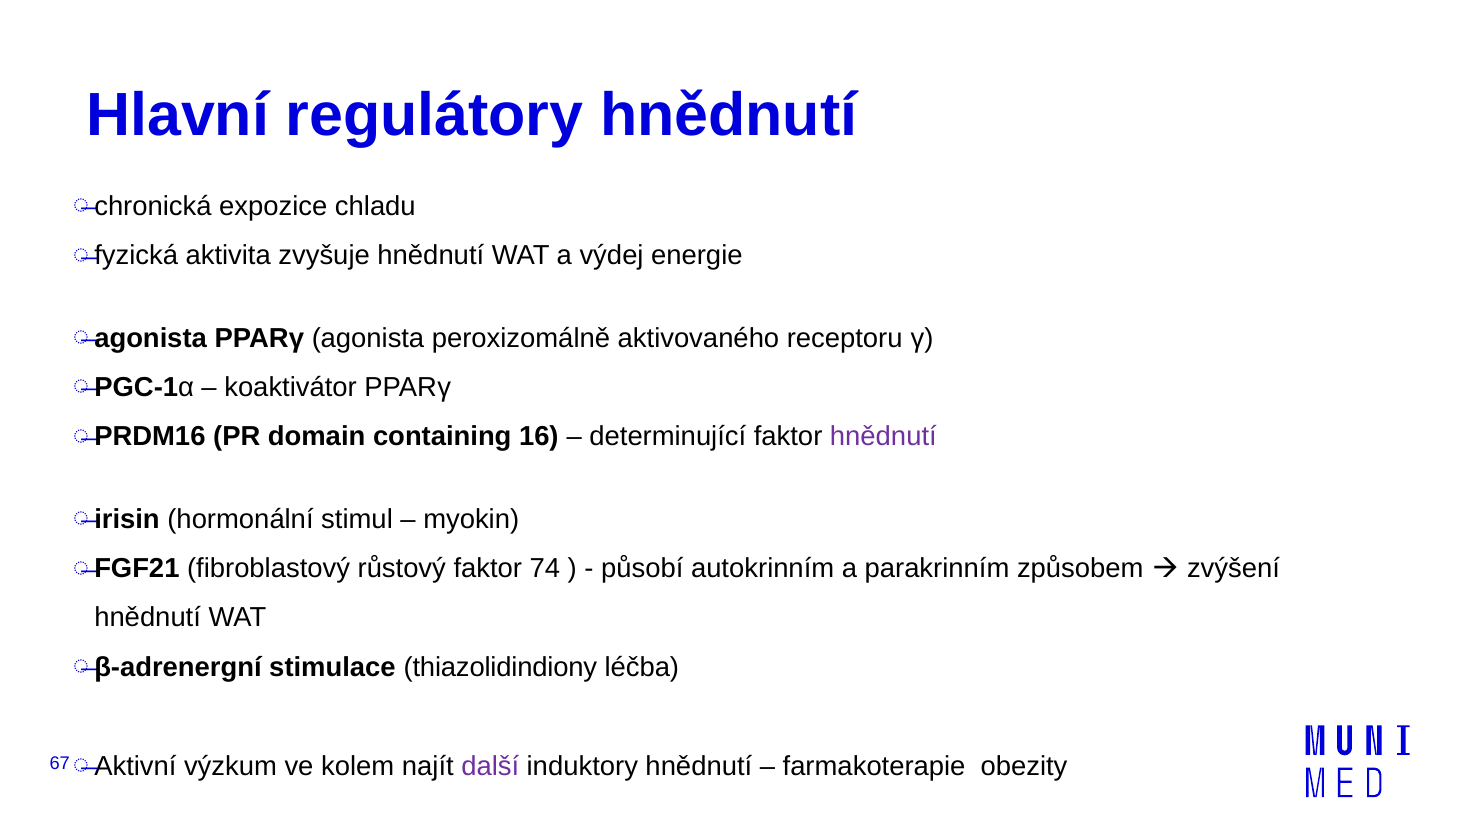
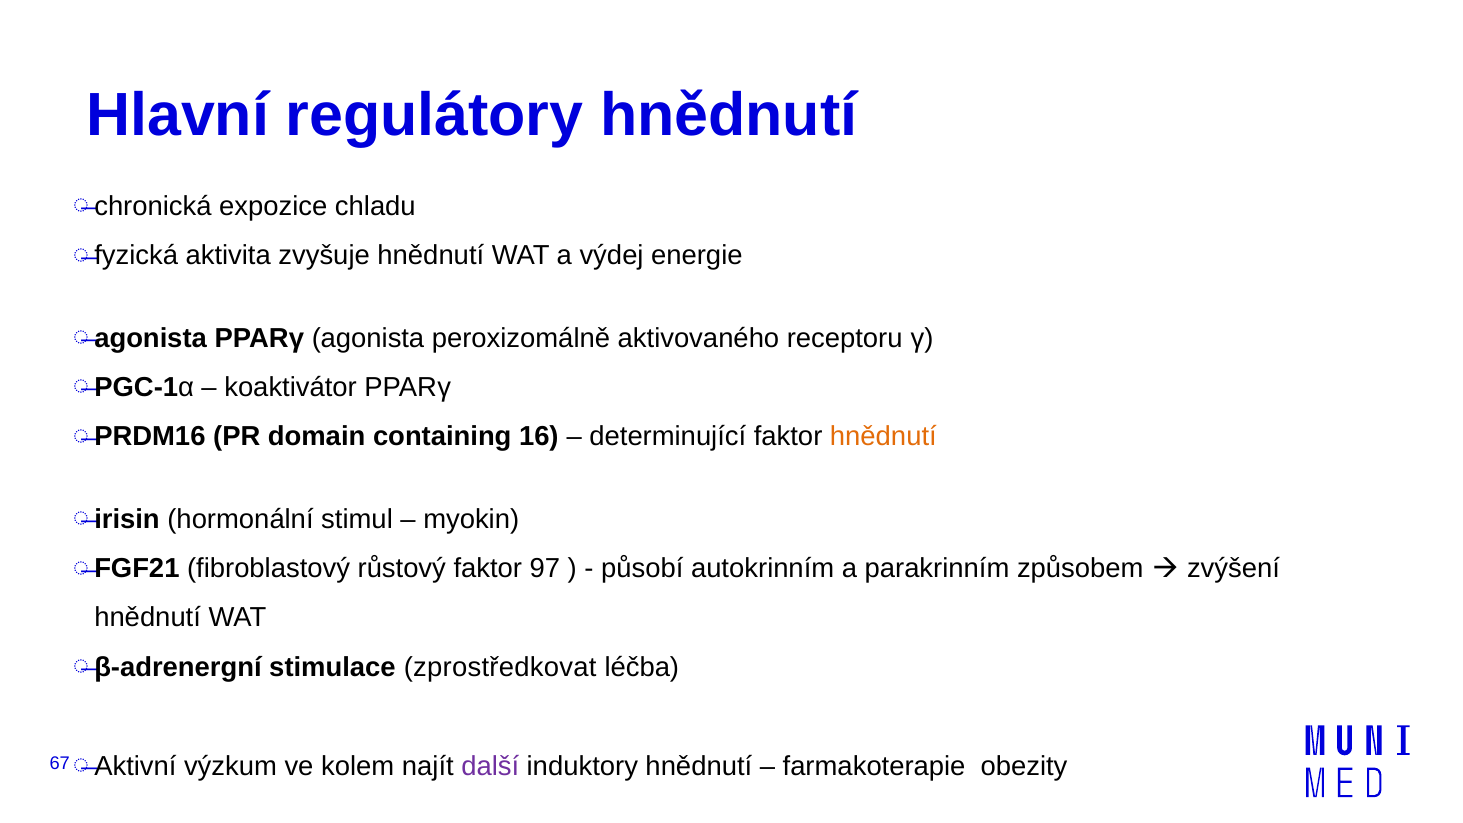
hnědnutí at (883, 437) colour: purple -> orange
74: 74 -> 97
thiazolidindiony: thiazolidindiony -> zprostředkovat
